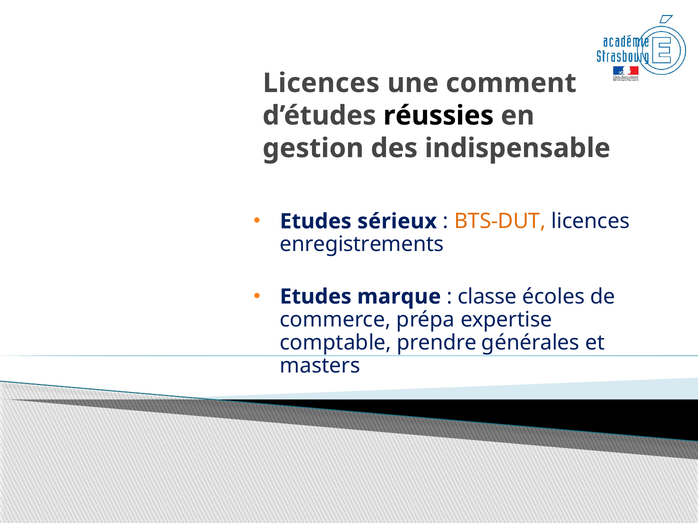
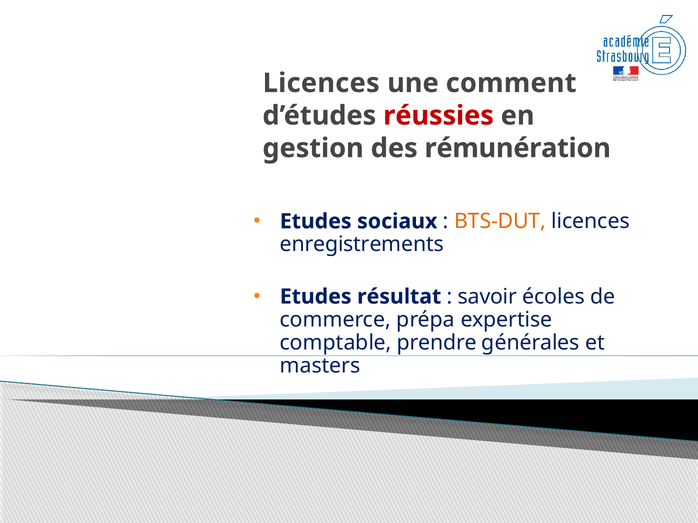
réussies colour: black -> red
indispensable: indispensable -> rémunération
sérieux: sérieux -> sociaux
marque: marque -> résultat
classe: classe -> savoir
